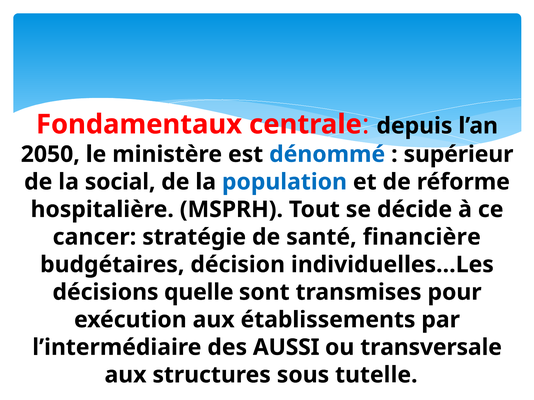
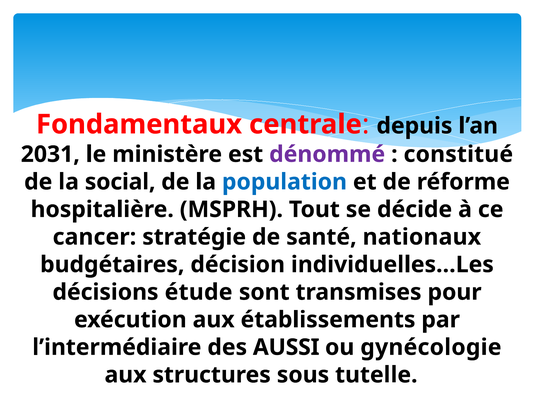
2050: 2050 -> 2031
dénommé colour: blue -> purple
supérieur: supérieur -> constitué
financière: financière -> nationaux
quelle: quelle -> étude
transversale: transversale -> gynécologie
